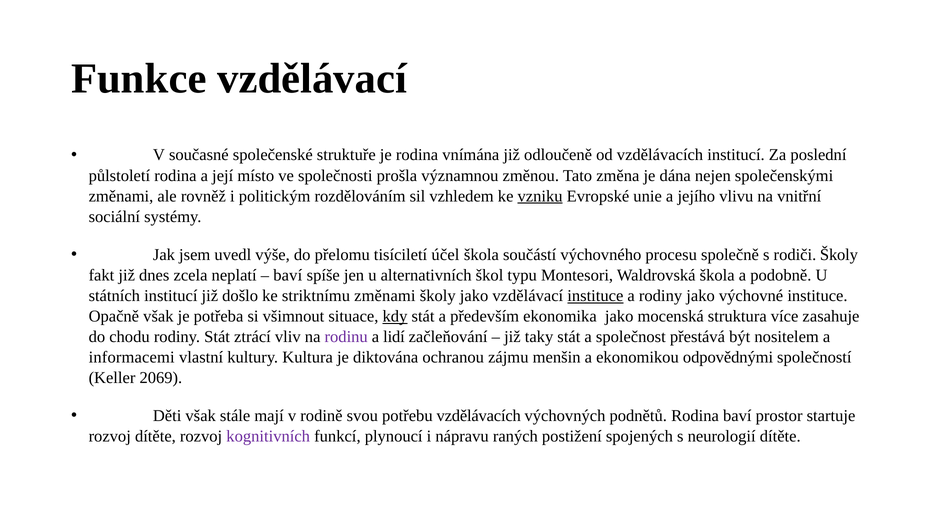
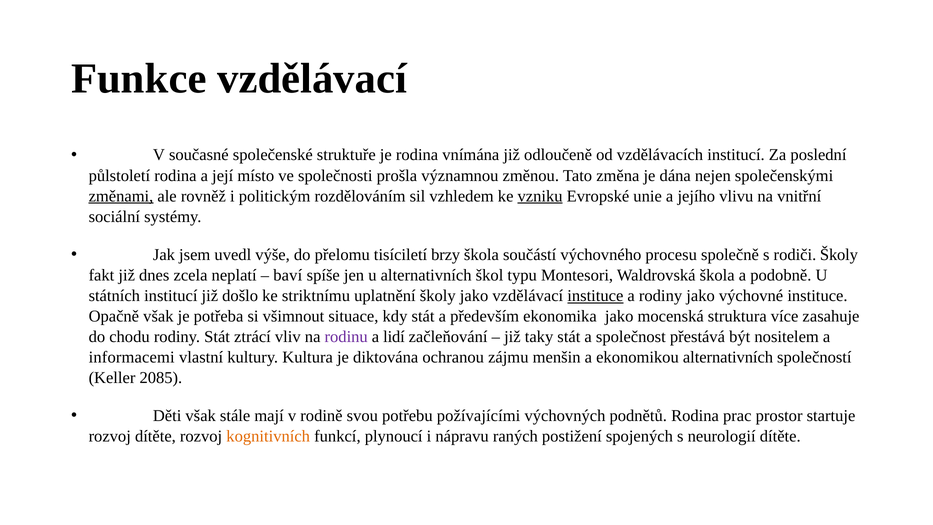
změnami at (121, 196) underline: none -> present
účel: účel -> brzy
striktnímu změnami: změnami -> uplatnění
kdy underline: present -> none
ekonomikou odpovědnými: odpovědnými -> alternativních
2069: 2069 -> 2085
potřebu vzdělávacích: vzdělávacích -> požívajícími
Rodina baví: baví -> prac
kognitivních colour: purple -> orange
